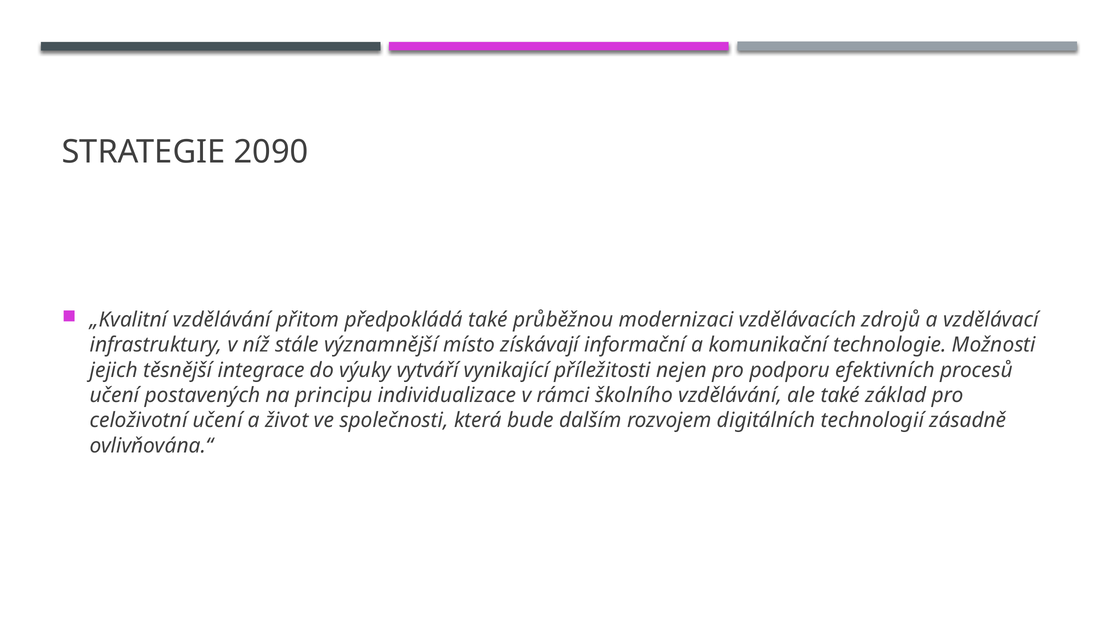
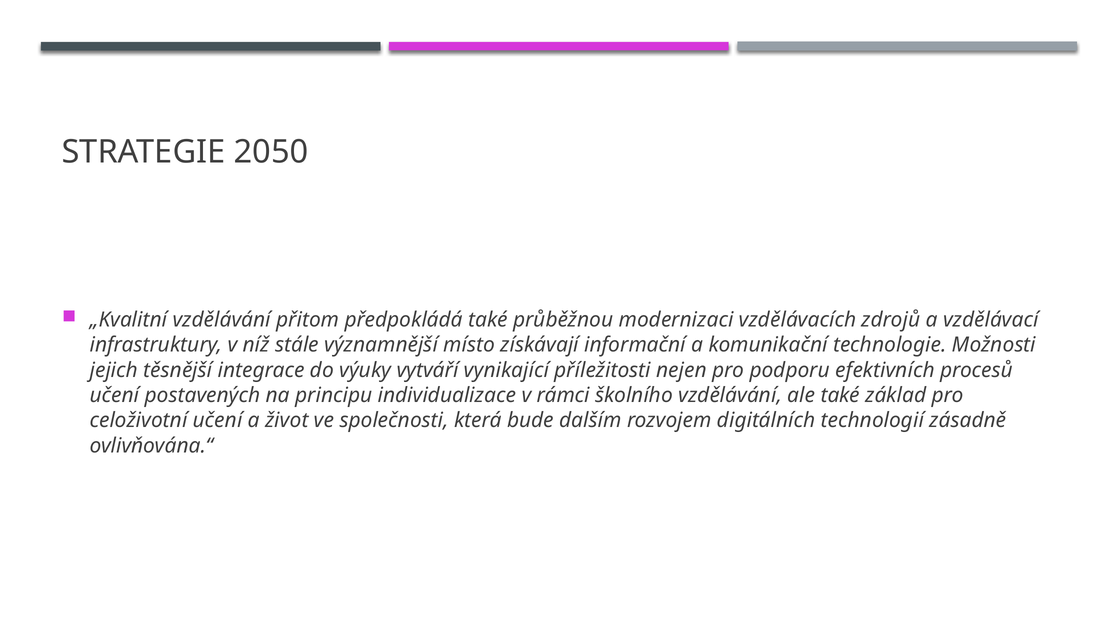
2090: 2090 -> 2050
